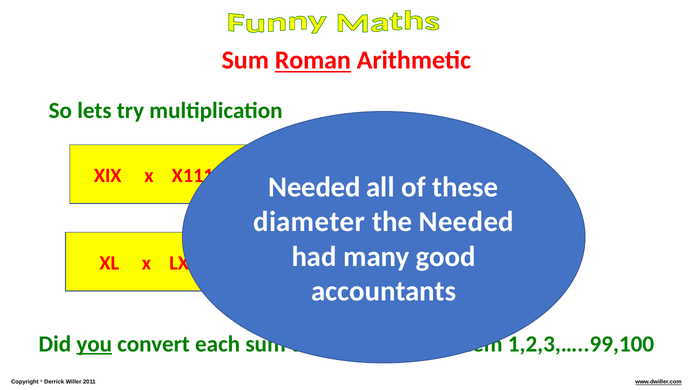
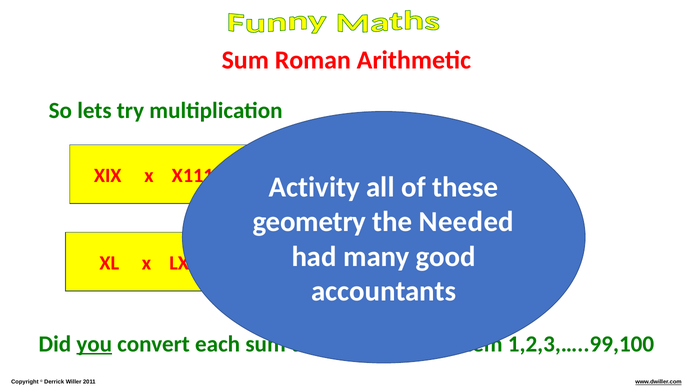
Roman underline: present -> none
Needed at (314, 187): Needed -> Activity
diameter: diameter -> geometry
